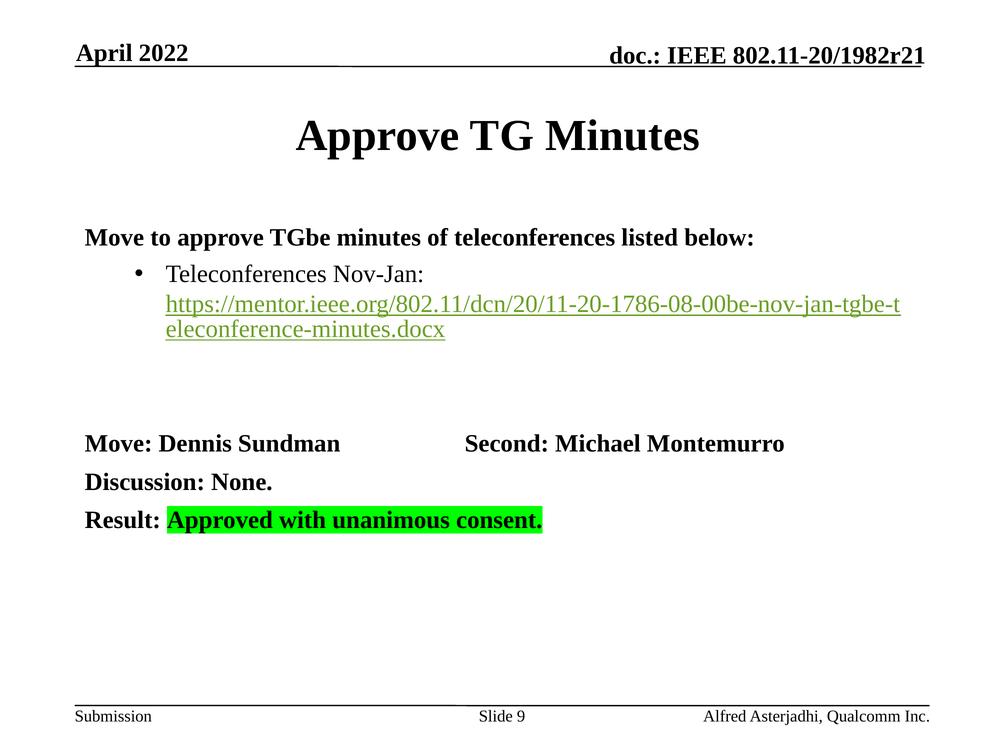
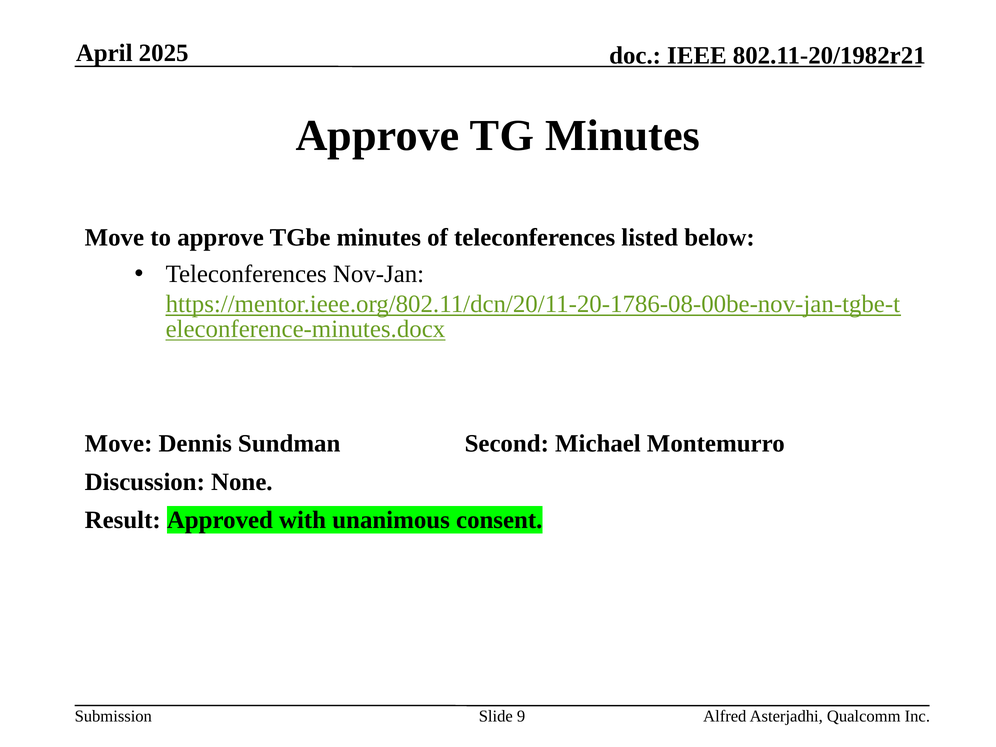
2022: 2022 -> 2025
